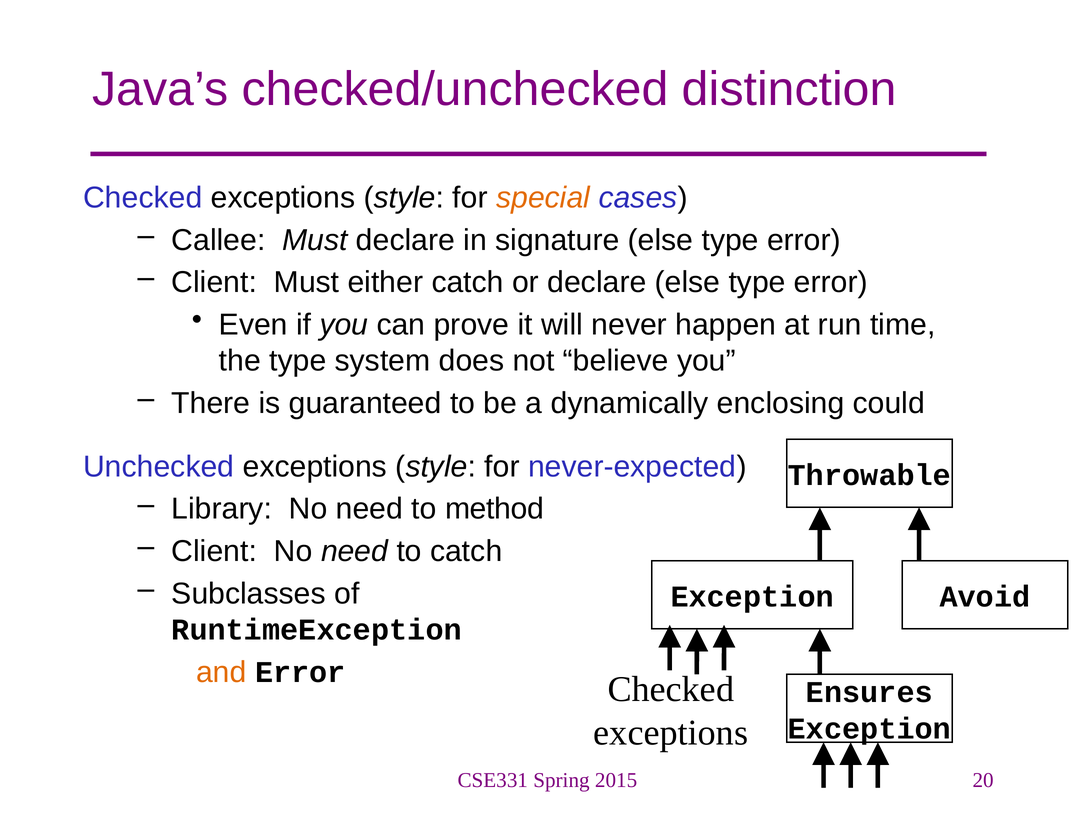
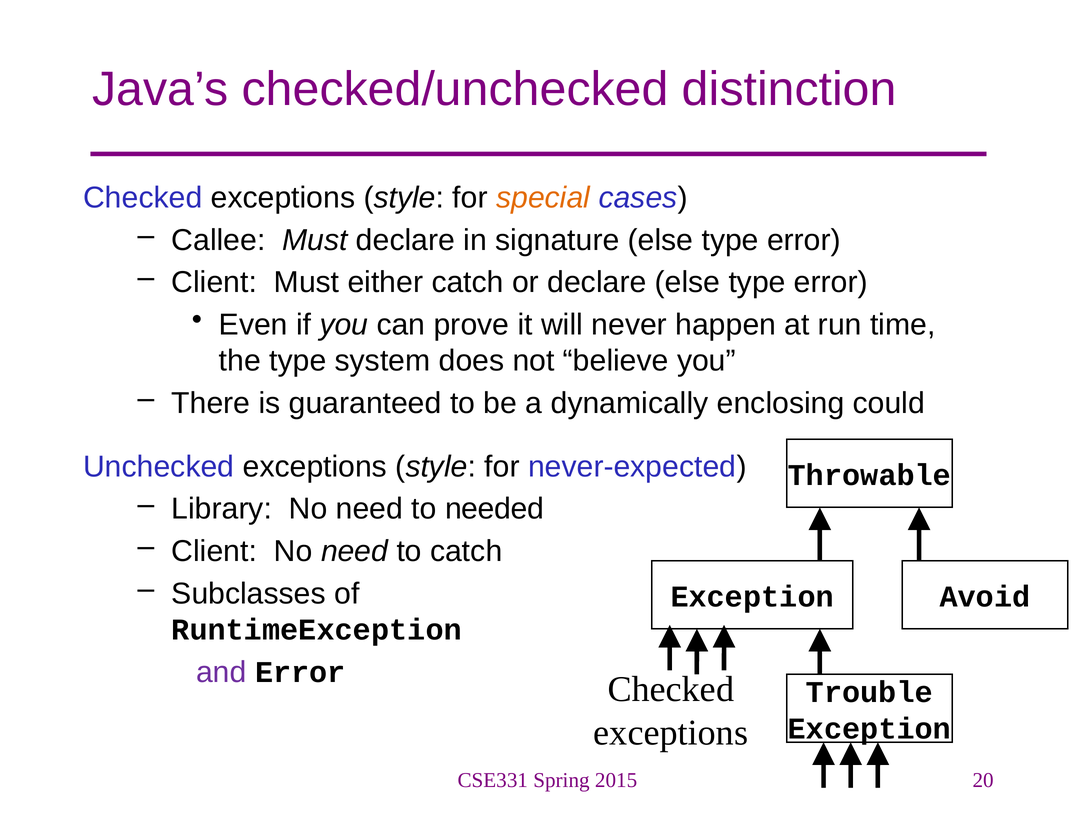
method: method -> needed
and colour: orange -> purple
Ensures: Ensures -> Trouble
